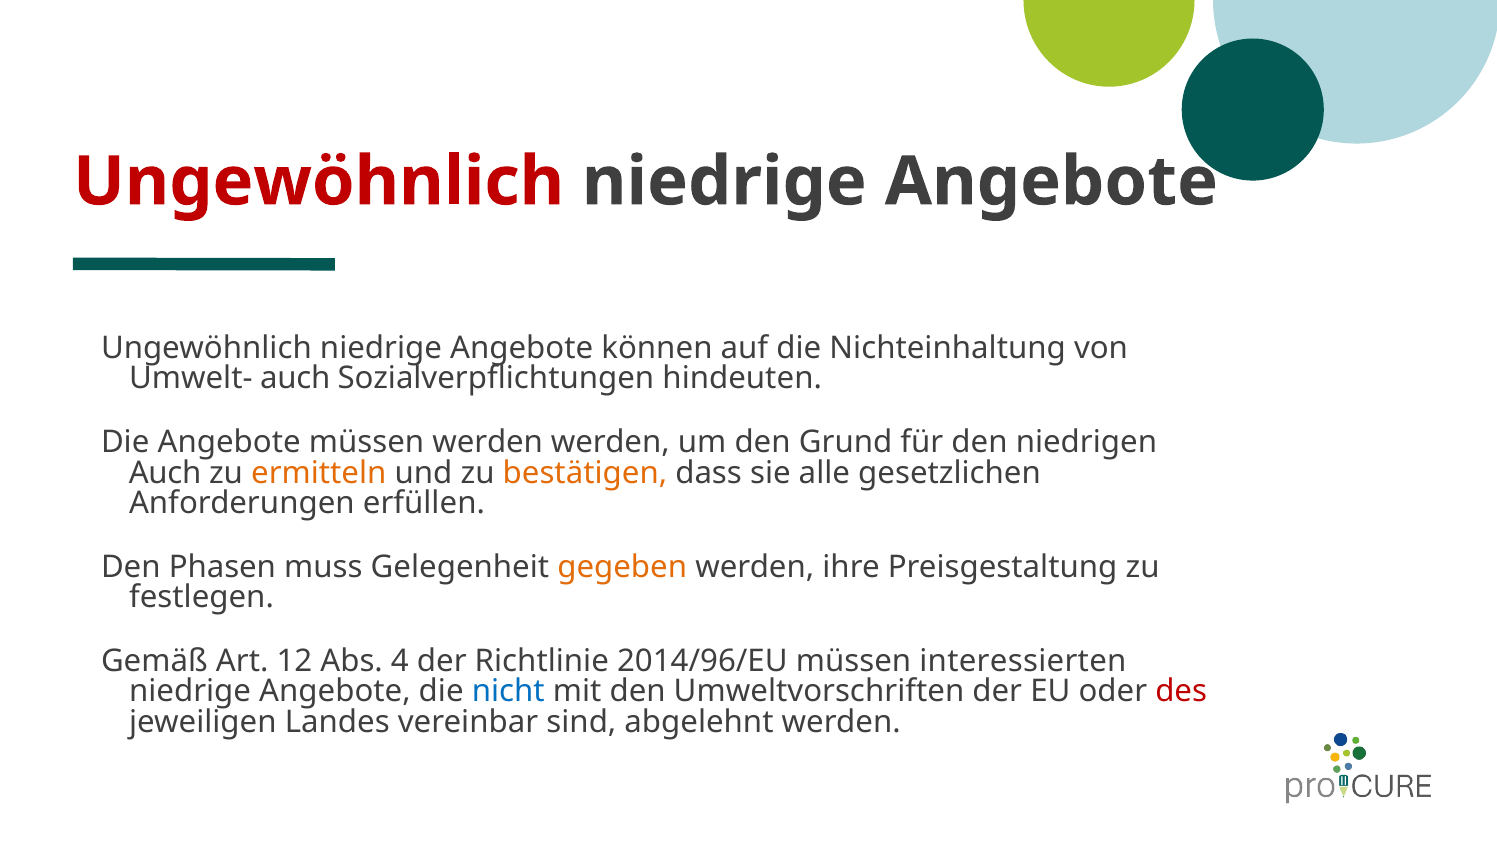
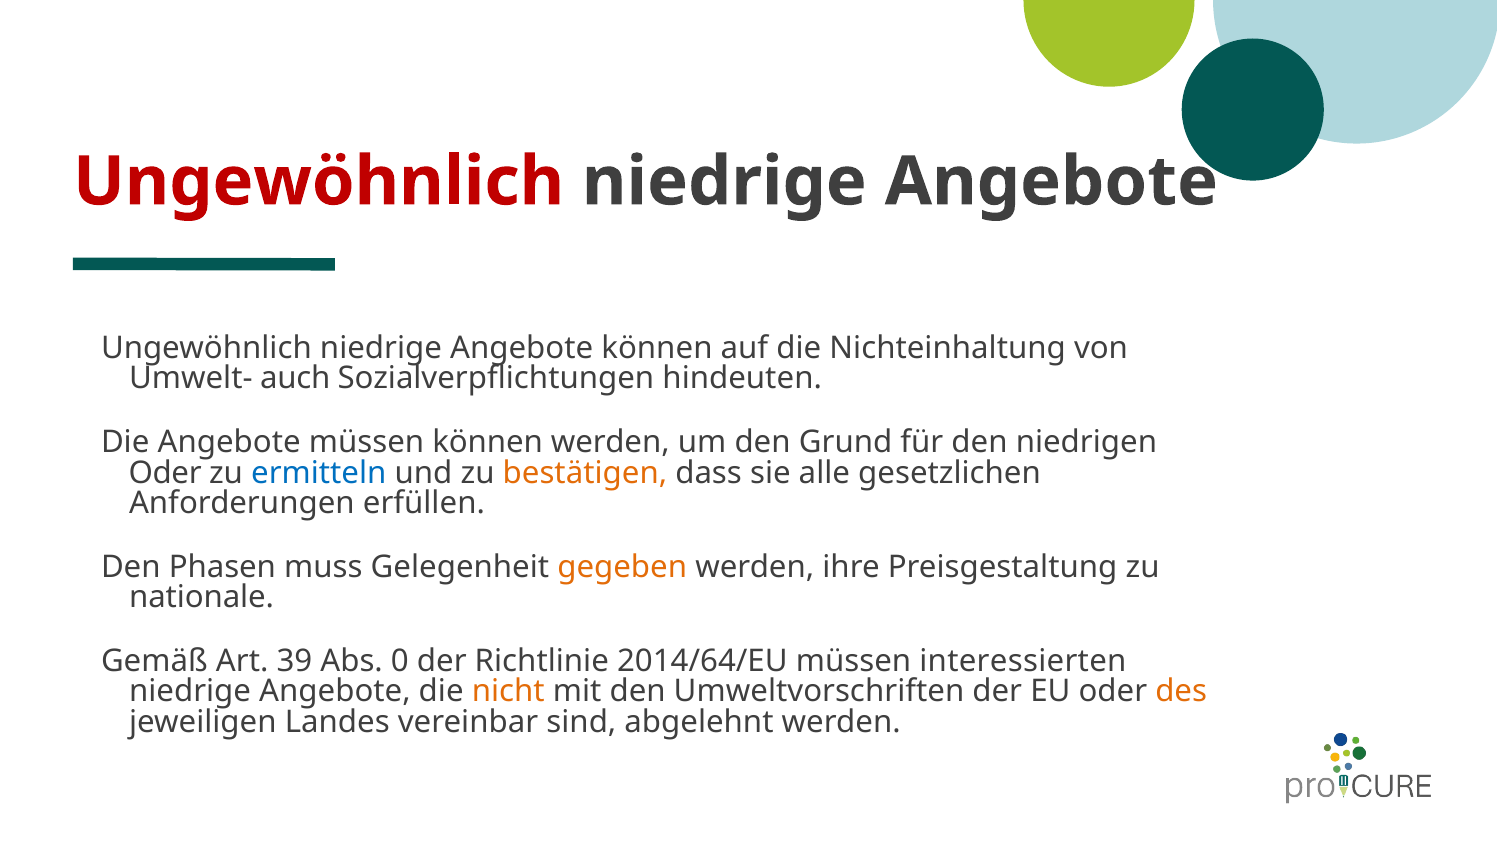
müssen werden: werden -> können
Auch at (165, 473): Auch -> Oder
ermitteln colour: orange -> blue
festlegen: festlegen -> nationale
12: 12 -> 39
4: 4 -> 0
2014/96/EU: 2014/96/EU -> 2014/64/EU
nicht colour: blue -> orange
des colour: red -> orange
